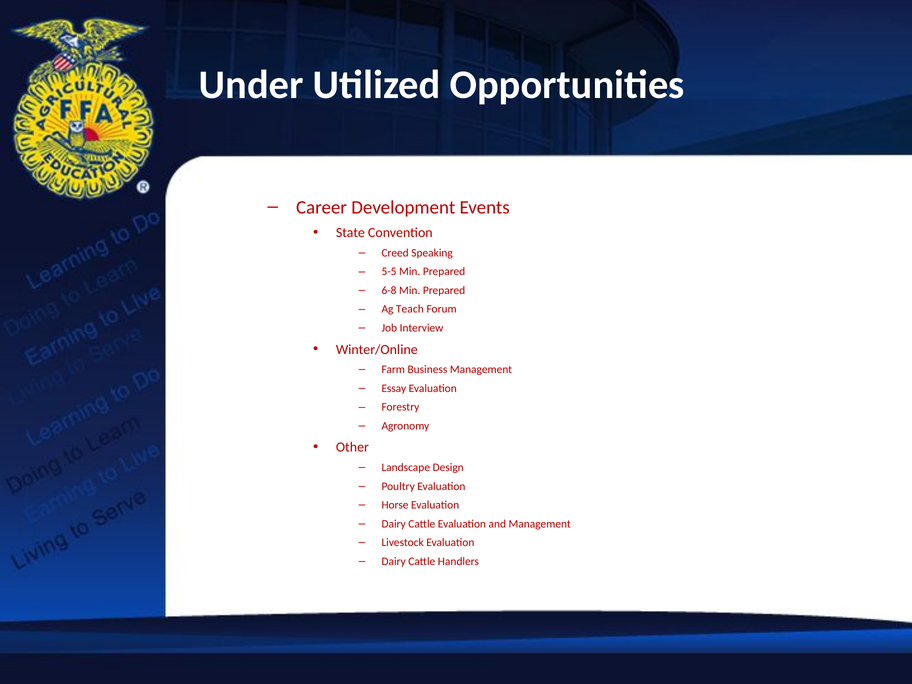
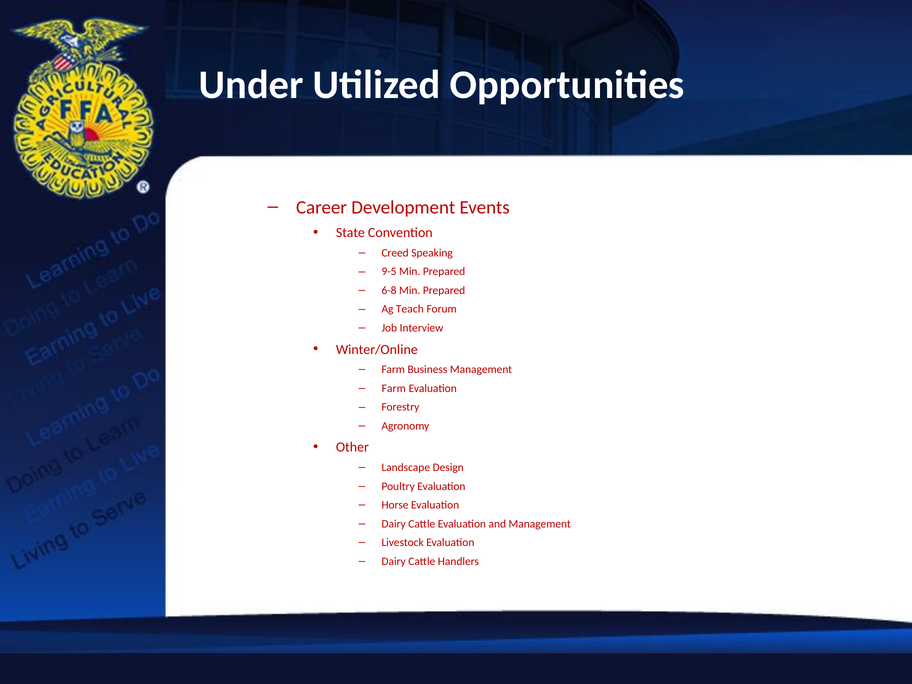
5-5: 5-5 -> 9-5
Essay at (394, 388): Essay -> Farm
